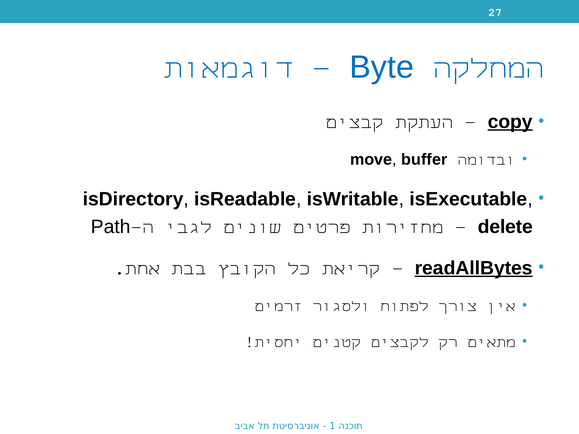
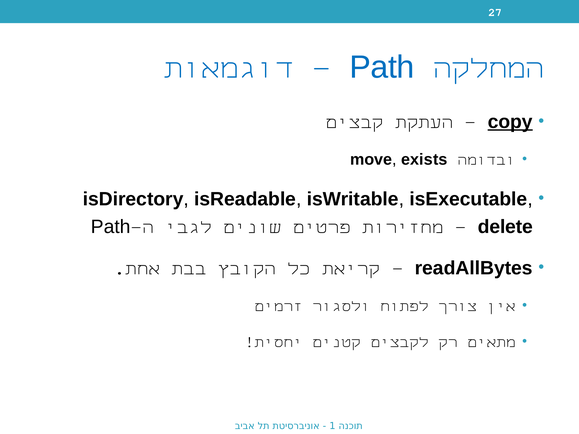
Byte at (382, 67): Byte -> Path
buffer: buffer -> exists
readAllBytes underline: present -> none
